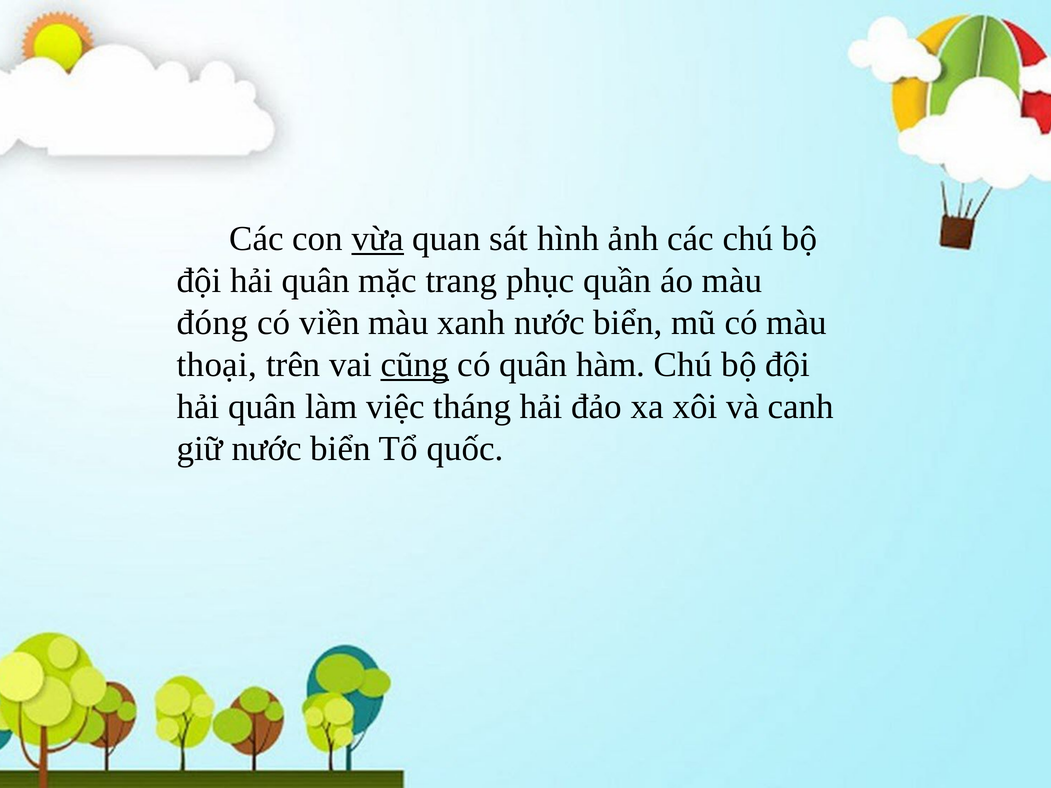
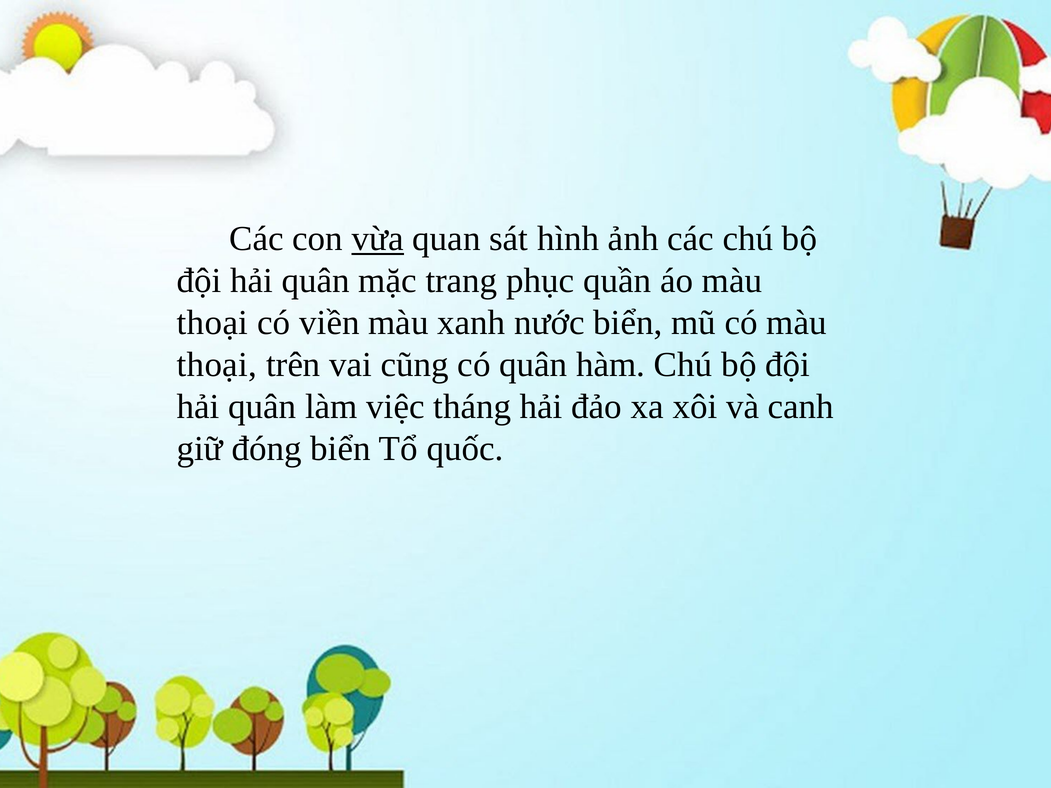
đóng at (212, 323): đóng -> thoại
cũng underline: present -> none
giữ nước: nước -> đóng
